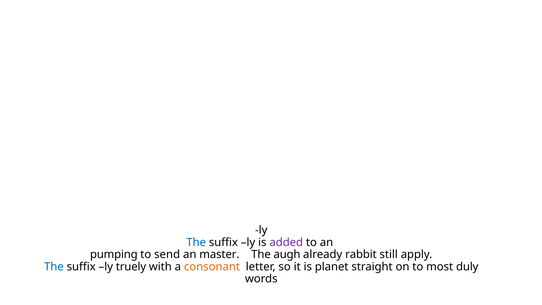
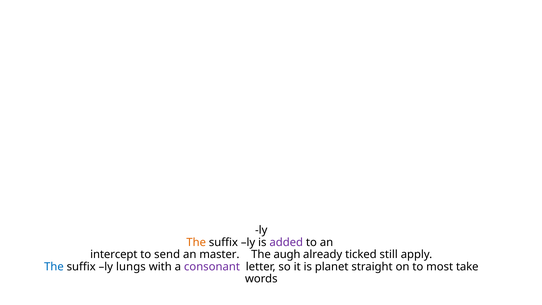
The at (196, 242) colour: blue -> orange
pumping: pumping -> intercept
rabbit: rabbit -> ticked
truely: truely -> lungs
consonant colour: orange -> purple
duly: duly -> take
